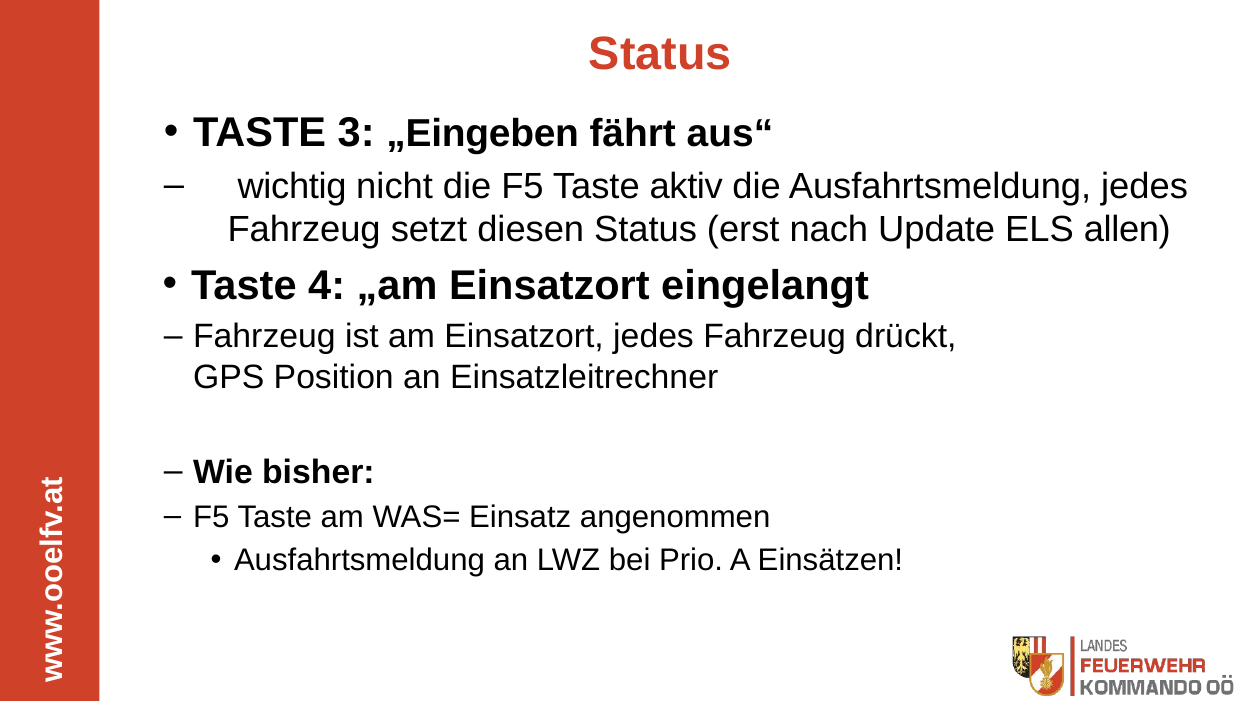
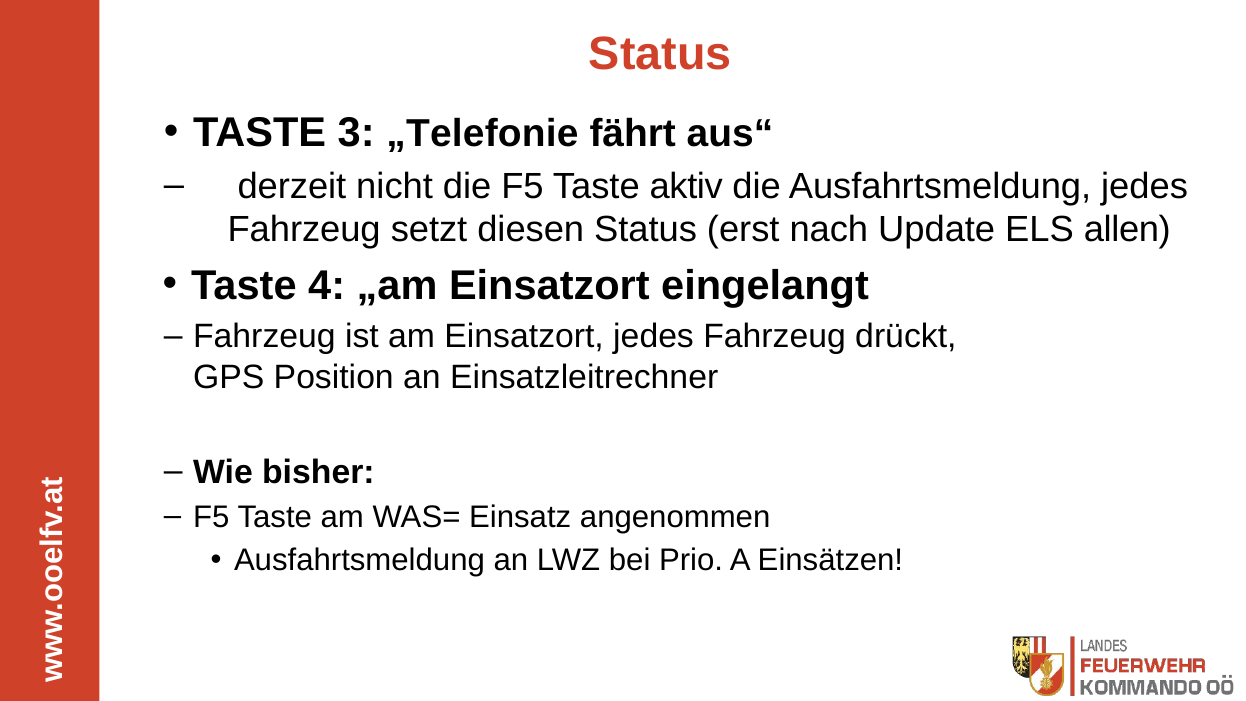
„Eingeben: „Eingeben -> „Telefonie
wichtig: wichtig -> derzeit
